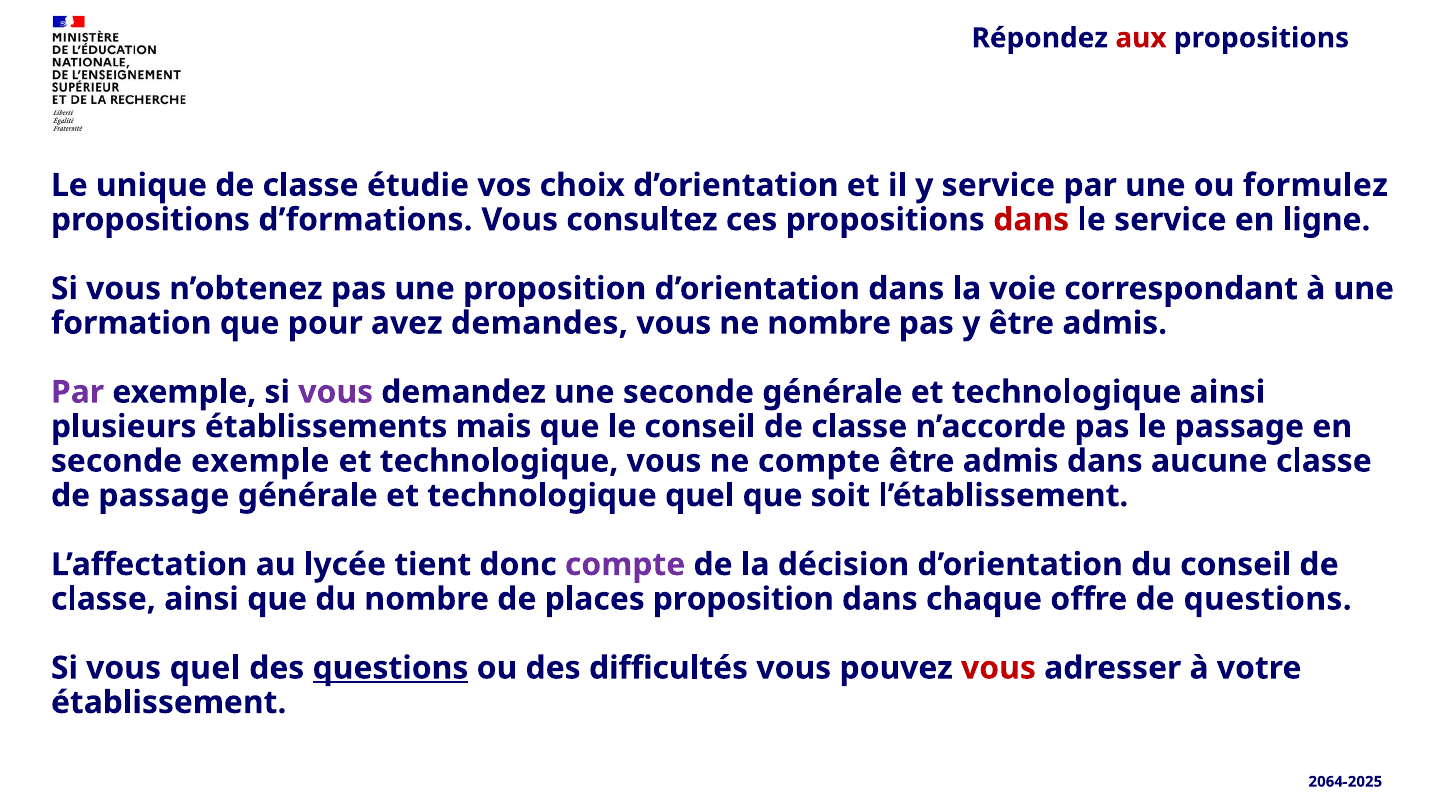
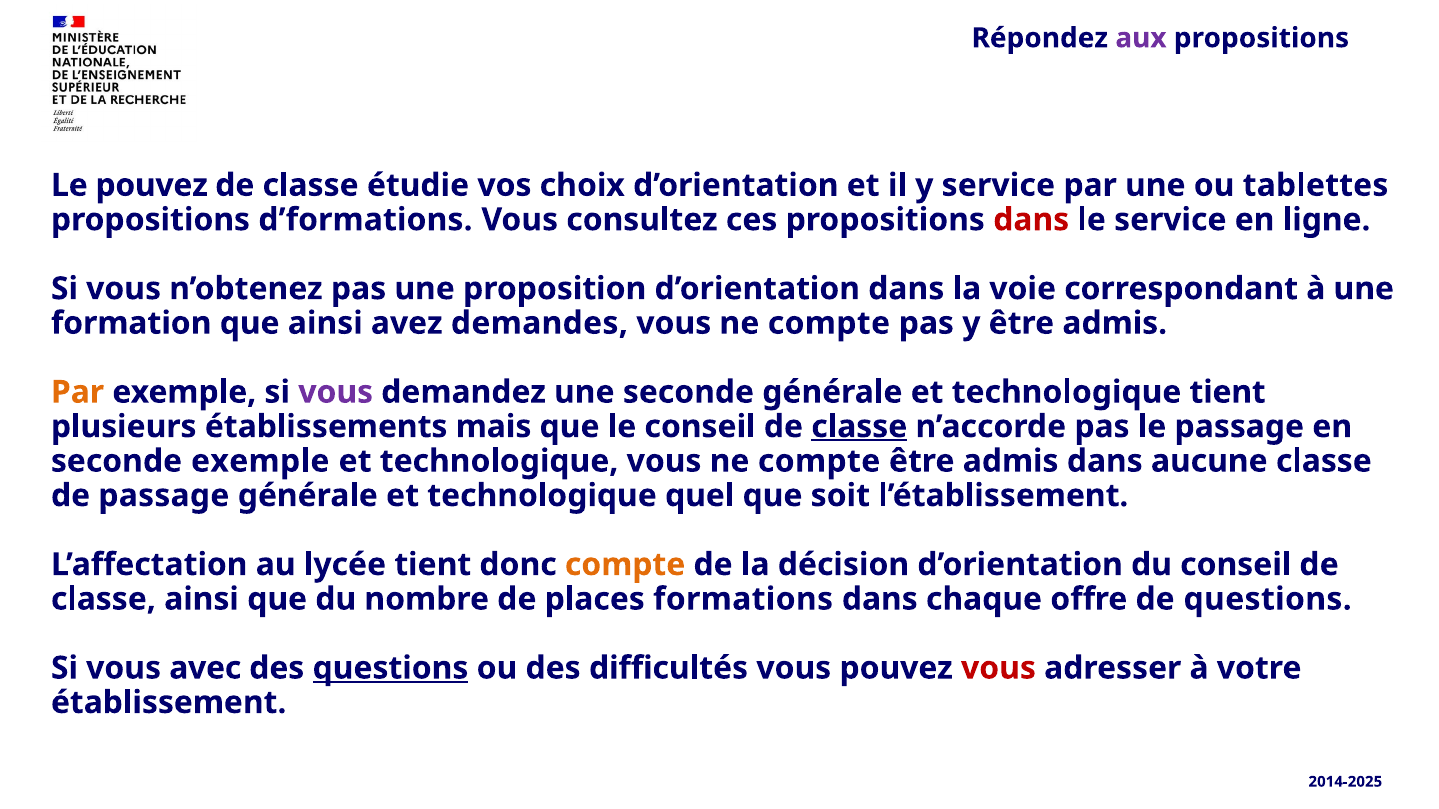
aux colour: red -> purple
Le unique: unique -> pouvez
formulez: formulez -> tablettes
que pour: pour -> ainsi
nombre at (829, 323): nombre -> compte
Par at (78, 392) colour: purple -> orange
technologique ainsi: ainsi -> tient
classe at (859, 427) underline: none -> present
compte at (625, 565) colour: purple -> orange
places proposition: proposition -> formations
vous quel: quel -> avec
2064-2025: 2064-2025 -> 2014-2025
